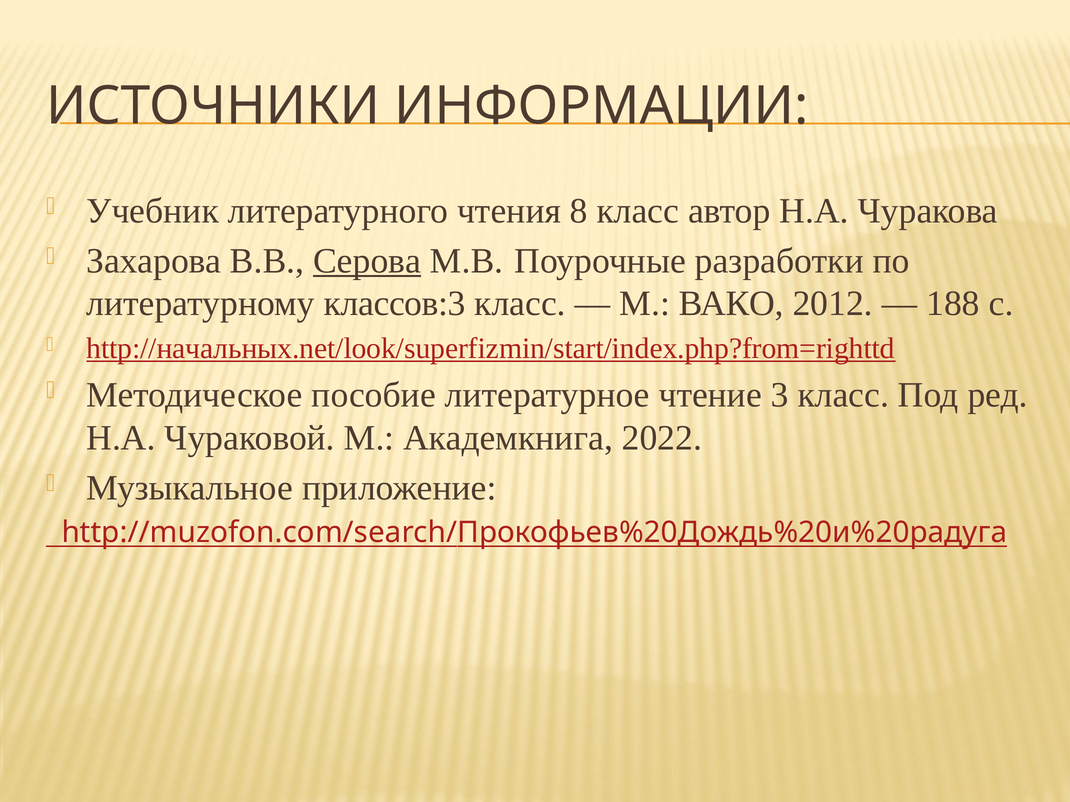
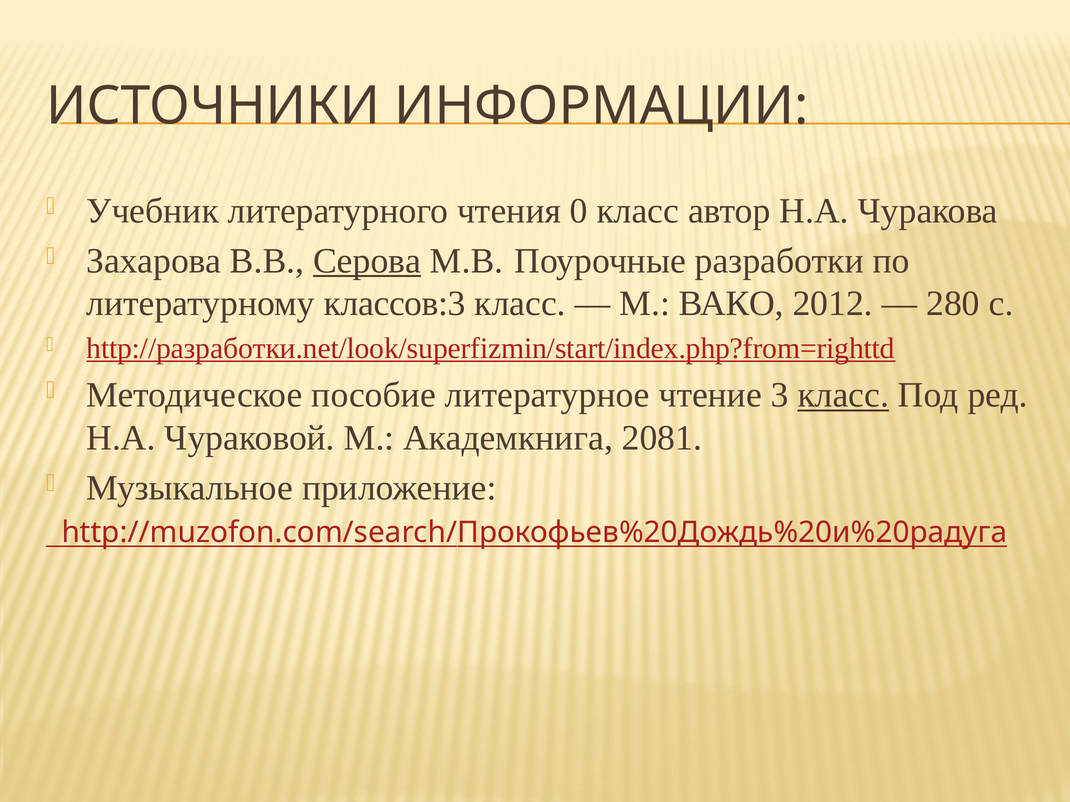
8: 8 -> 0
188: 188 -> 280
http://начальных.net/look/superfizmin/start/index.php?from=righttd: http://начальных.net/look/superfizmin/start/index.php?from=righttd -> http://разработки.net/look/superfizmin/start/index.php?from=righttd
класс at (843, 395) underline: none -> present
2022: 2022 -> 2081
